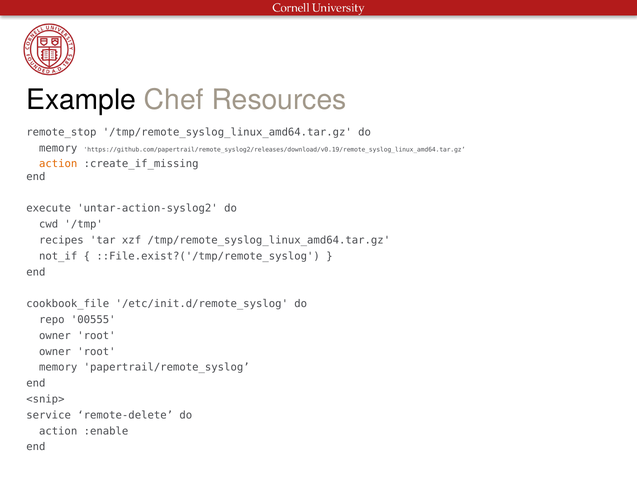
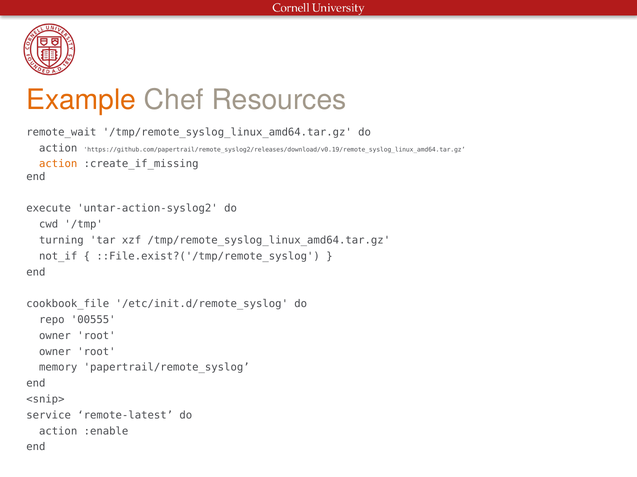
Example colour: black -> orange
remote_stop: remote_stop -> remote_wait
memory at (58, 148): memory -> action
recipes: recipes -> turning
remote-delete: remote-delete -> remote-latest
